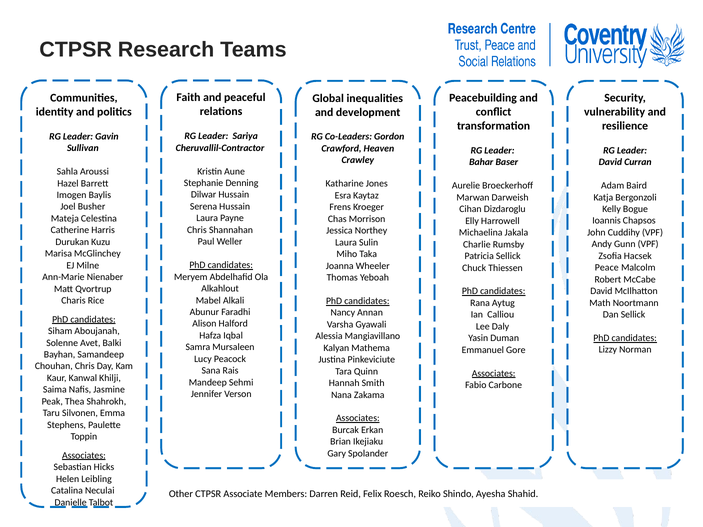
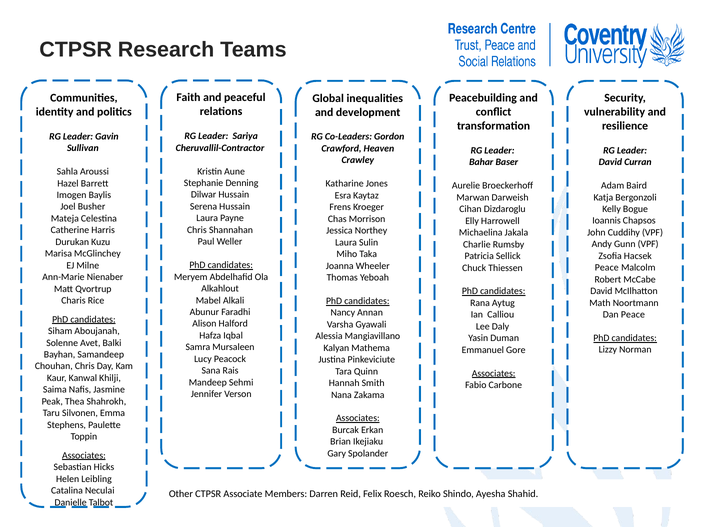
Dan Sellick: Sellick -> Peace
